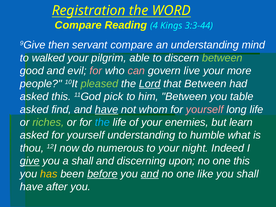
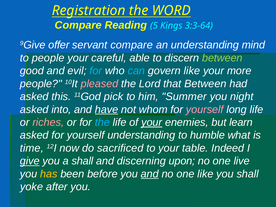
4: 4 -> 5
3:3-44: 3:3-44 -> 3:3-64
then: then -> offer
to walked: walked -> people
pilgrim: pilgrim -> careful
for at (96, 71) colour: pink -> light blue
can colour: pink -> light blue
govern live: live -> like
pleased colour: light green -> pink
Lord underline: present -> none
him Between: Between -> Summer
table: table -> night
find: find -> into
riches colour: light green -> pink
your at (152, 122) underline: none -> present
thou: thou -> time
numerous: numerous -> sacrificed
night: night -> table
one this: this -> live
before underline: present -> none
have at (32, 187): have -> yoke
